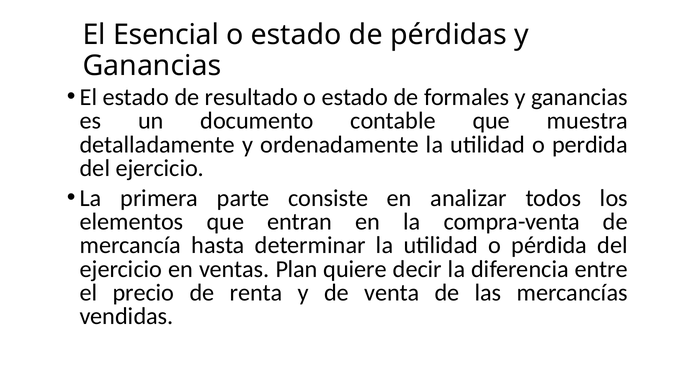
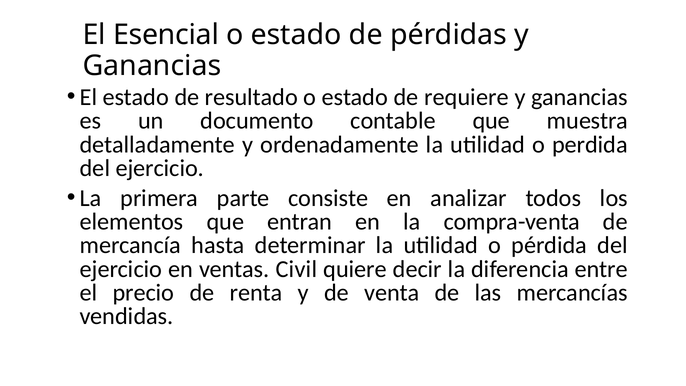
formales: formales -> requiere
Plan: Plan -> Civil
